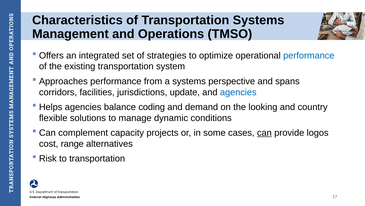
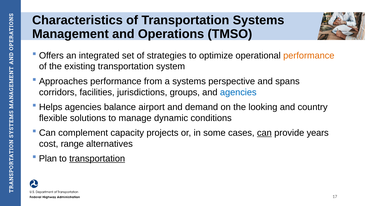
performance at (309, 55) colour: blue -> orange
update: update -> groups
coding: coding -> airport
logos: logos -> years
Risk: Risk -> Plan
transportation at (97, 158) underline: none -> present
